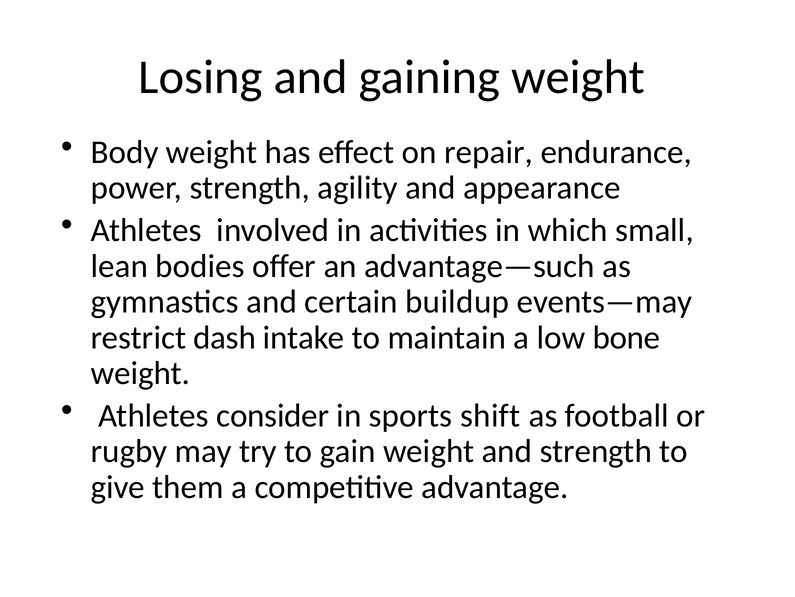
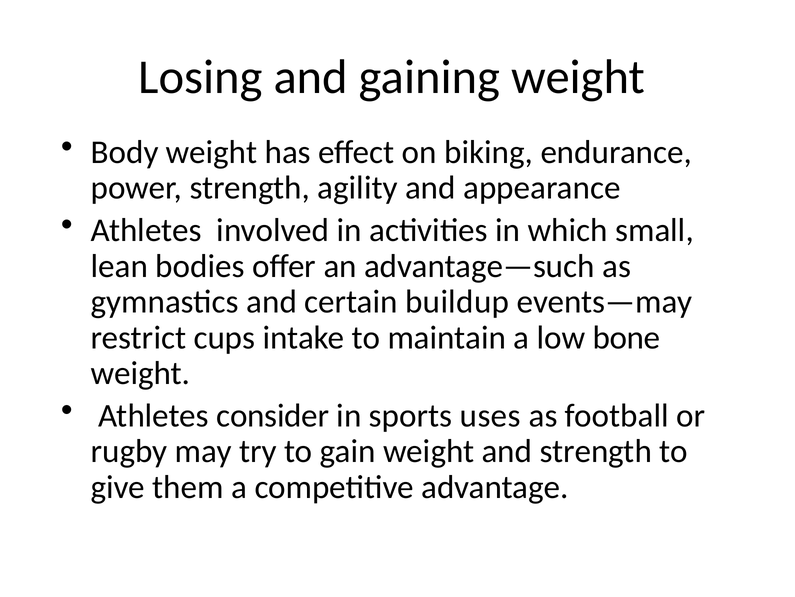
repair: repair -> biking
dash: dash -> cups
shift: shift -> uses
